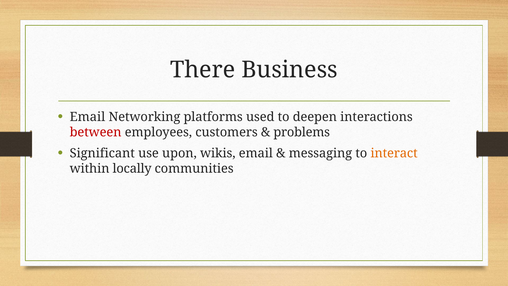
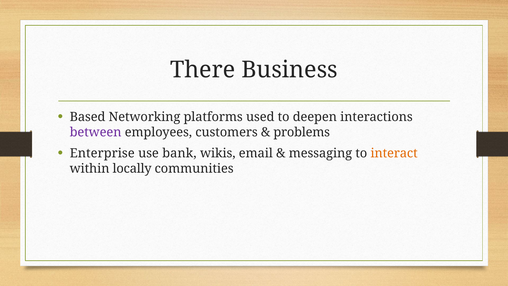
Email at (87, 117): Email -> Based
between colour: red -> purple
Significant: Significant -> Enterprise
upon: upon -> bank
